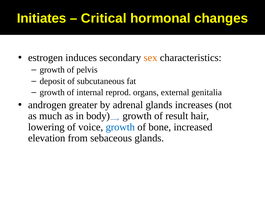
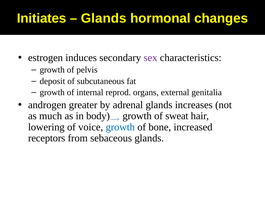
Critical at (104, 18): Critical -> Glands
sex colour: orange -> purple
result: result -> sweat
elevation: elevation -> receptors
